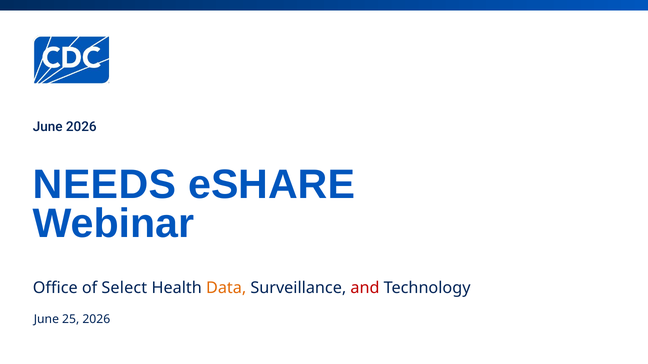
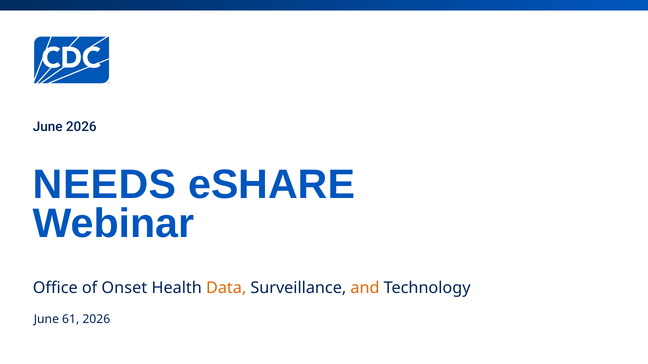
Select: Select -> Onset
and colour: red -> orange
25: 25 -> 61
